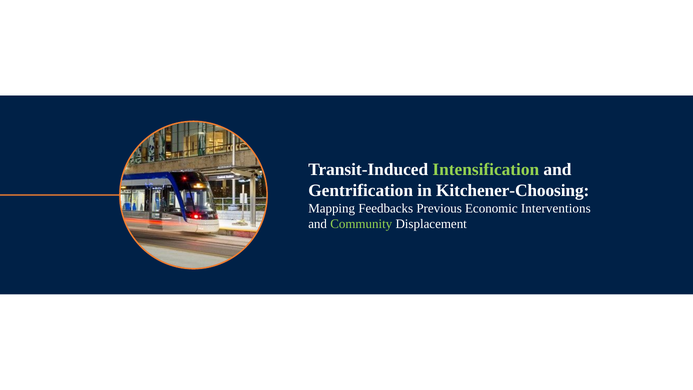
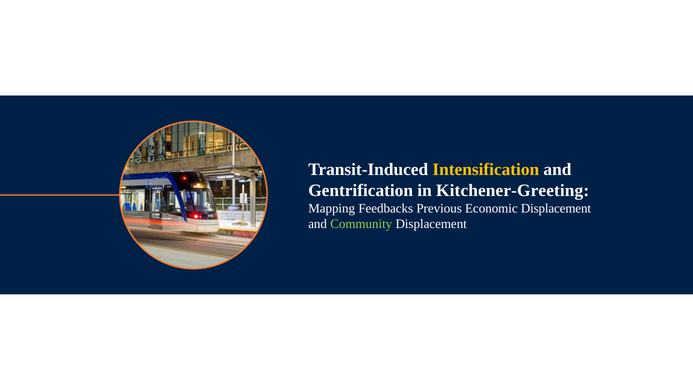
Intensification colour: light green -> yellow
Kitchener-Choosing: Kitchener-Choosing -> Kitchener-Greeting
Economic Interventions: Interventions -> Displacement
